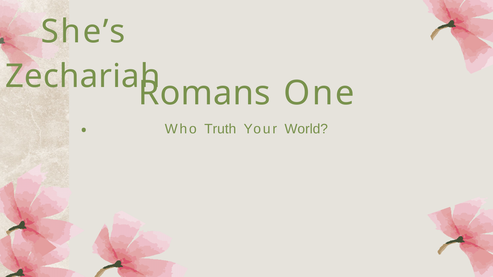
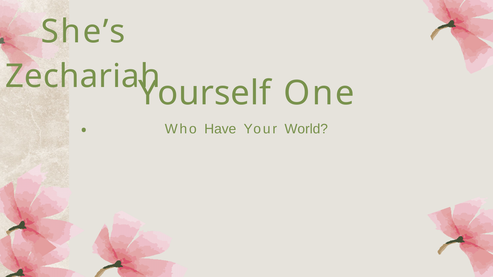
Romans: Romans -> Yourself
Truth: Truth -> Have
